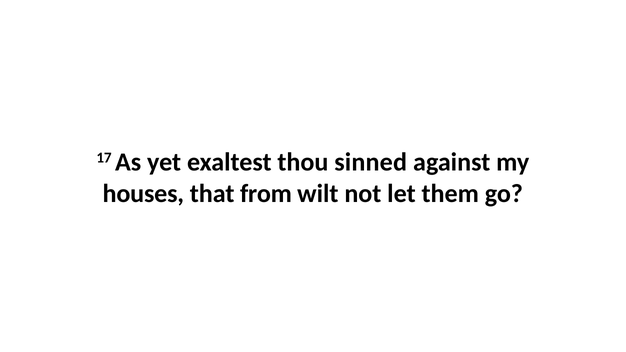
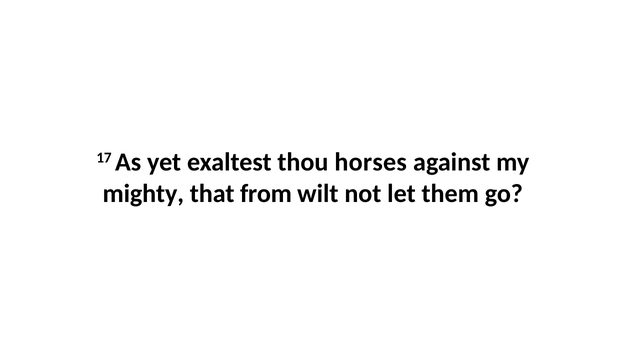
sinned: sinned -> horses
houses: houses -> mighty
